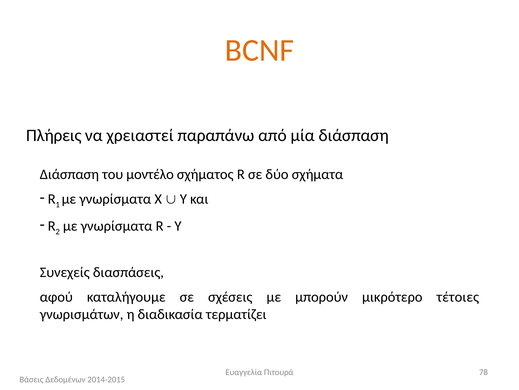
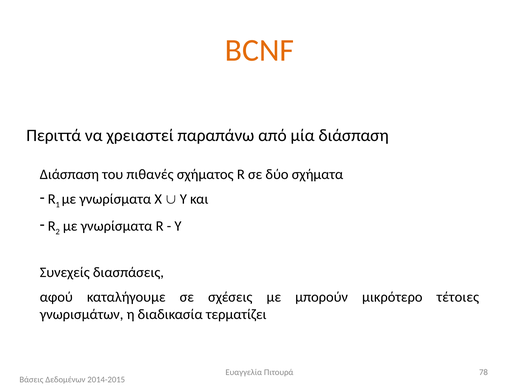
Πλήρεις: Πλήρεις -> Περιττά
μοντέλο: μοντέλο -> πιθανές
